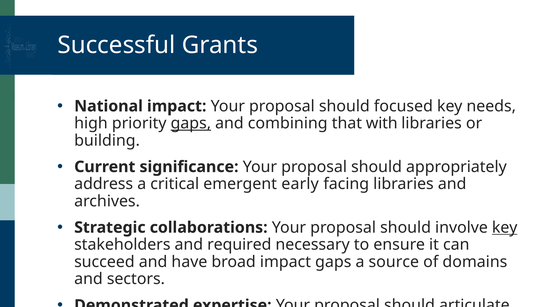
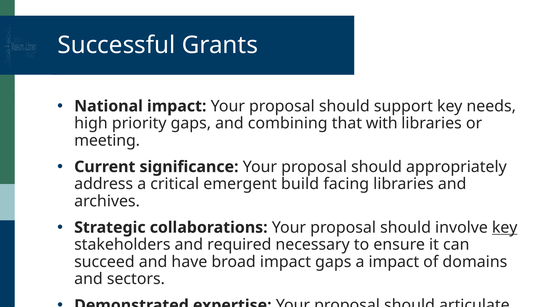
focused: focused -> support
gaps at (191, 123) underline: present -> none
building: building -> meeting
early: early -> build
a source: source -> impact
